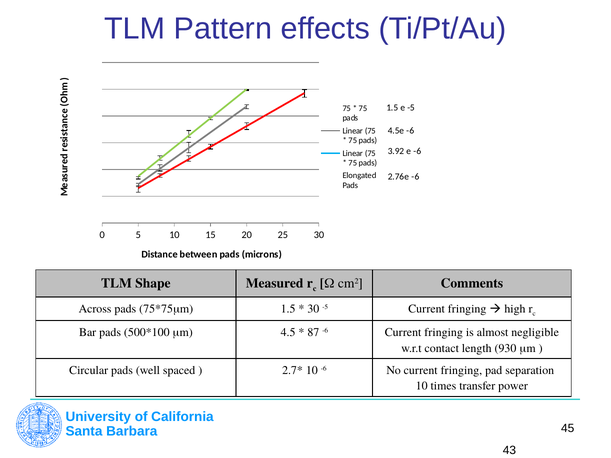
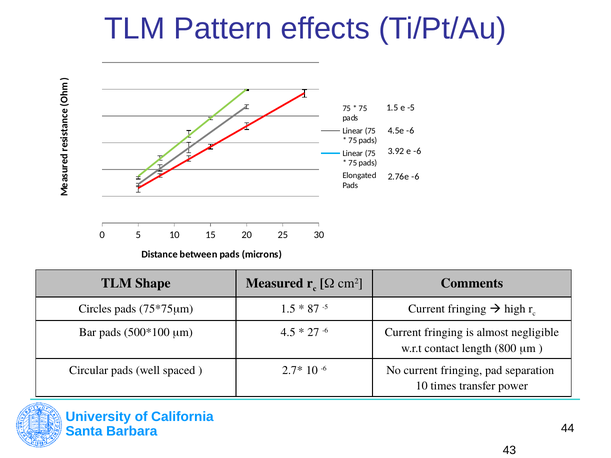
Across: Across -> Circles
30 at (313, 309): 30 -> 87
87: 87 -> 27
930: 930 -> 800
45: 45 -> 44
